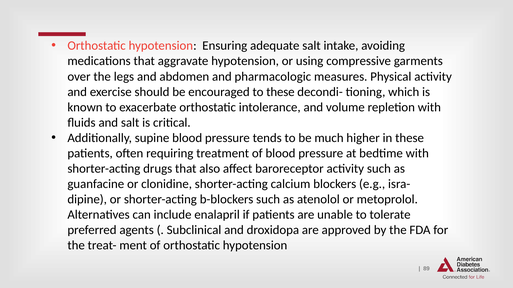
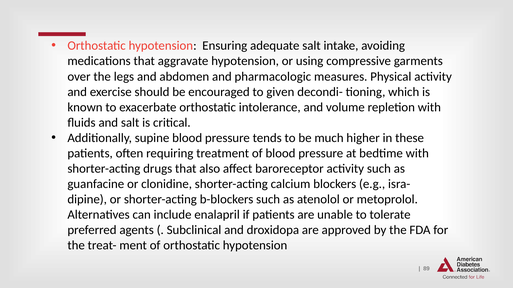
to these: these -> given
